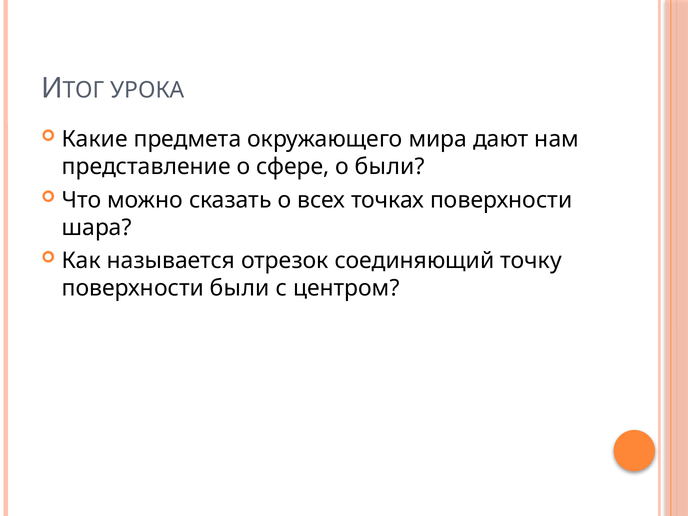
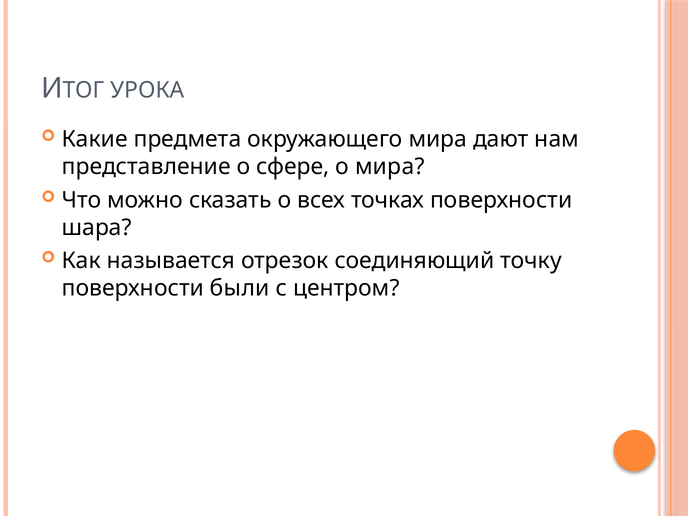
о были: были -> мира
